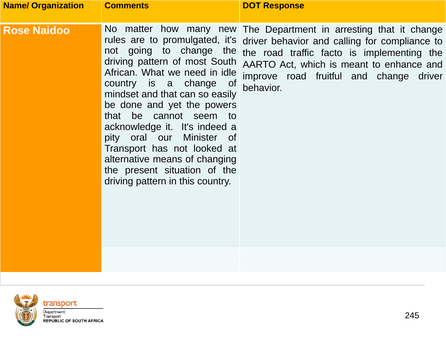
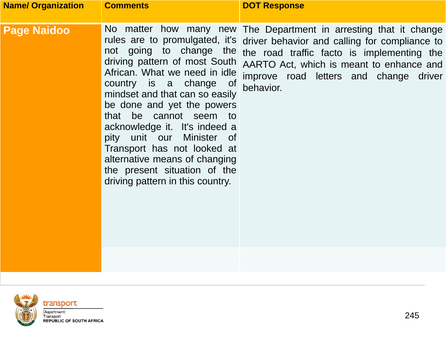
Rose: Rose -> Page
fruitful: fruitful -> letters
oral: oral -> unit
